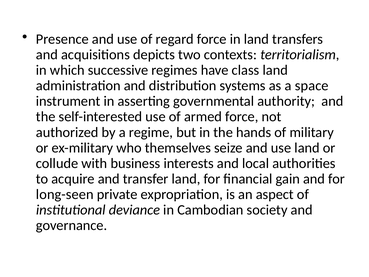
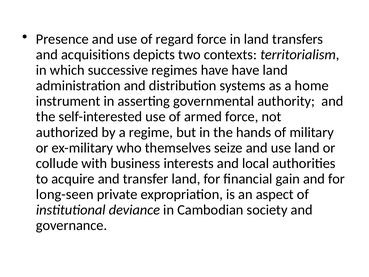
have class: class -> have
space: space -> home
